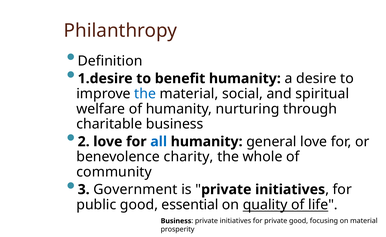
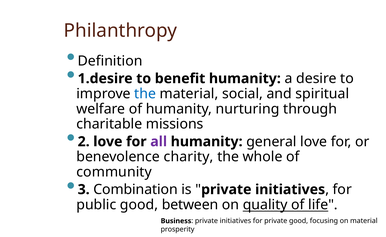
charitable business: business -> missions
all colour: blue -> purple
Government: Government -> Combination
essential: essential -> between
